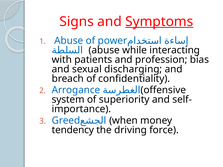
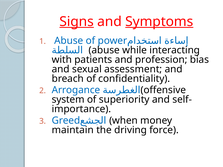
Signs underline: none -> present
discharging: discharging -> assessment
tendency: tendency -> maintain
